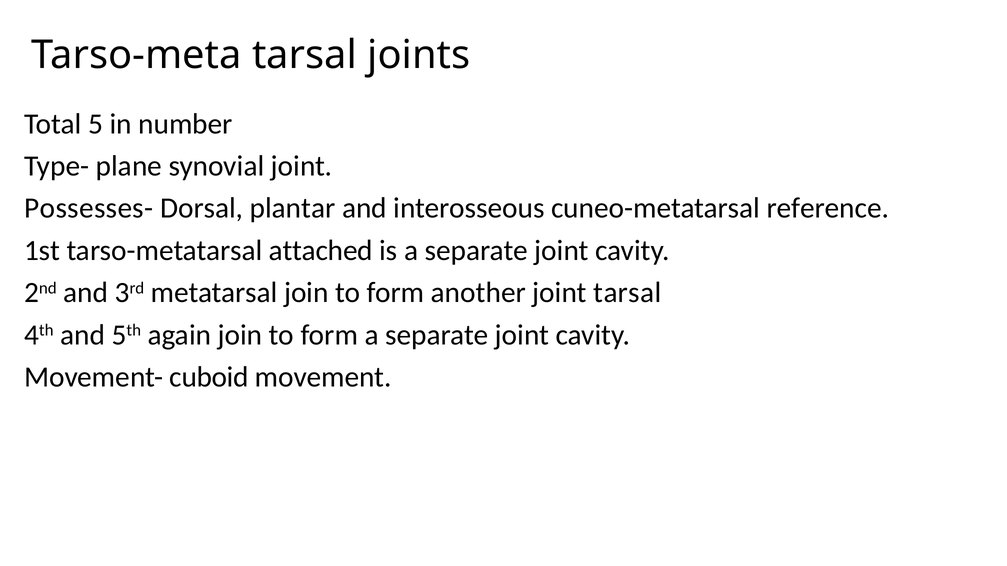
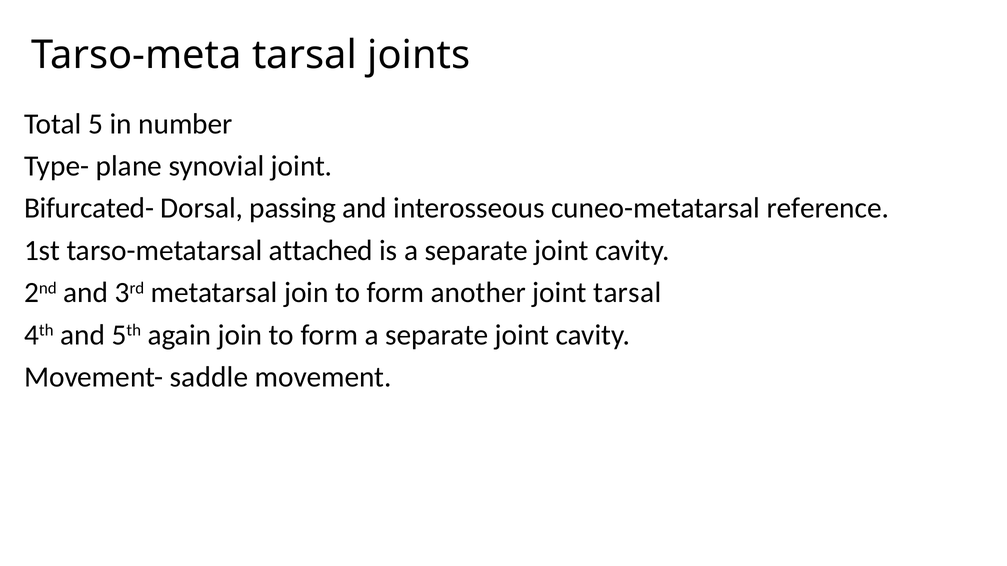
Possesses-: Possesses- -> Bifurcated-
plantar: plantar -> passing
cuboid: cuboid -> saddle
